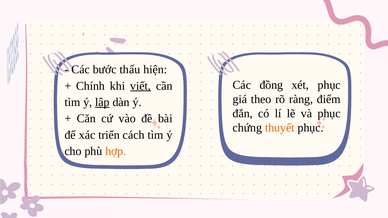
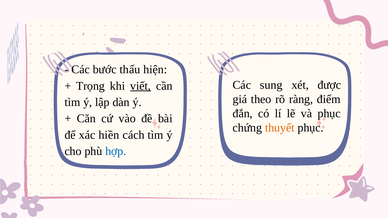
đồng: đồng -> sung
xét phục: phục -> được
Chính: Chính -> Trọng
lập underline: present -> none
triển: triển -> hiền
hợp colour: orange -> blue
